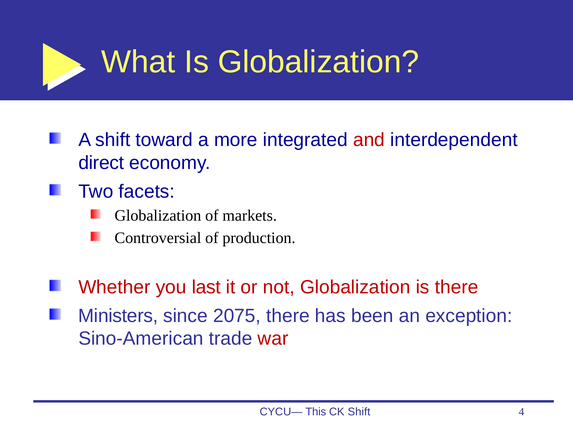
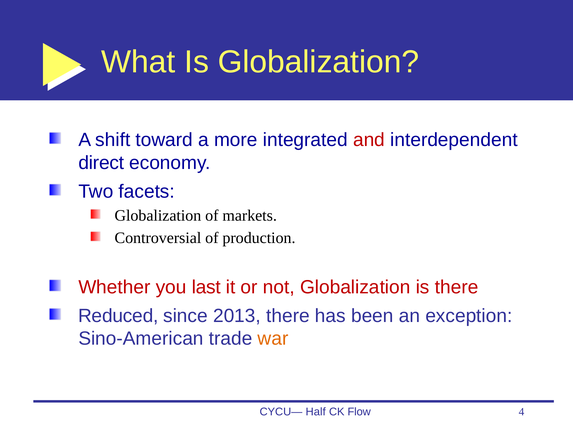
Ministers: Ministers -> Reduced
2075: 2075 -> 2013
war colour: red -> orange
This: This -> Half
CK Shift: Shift -> Flow
